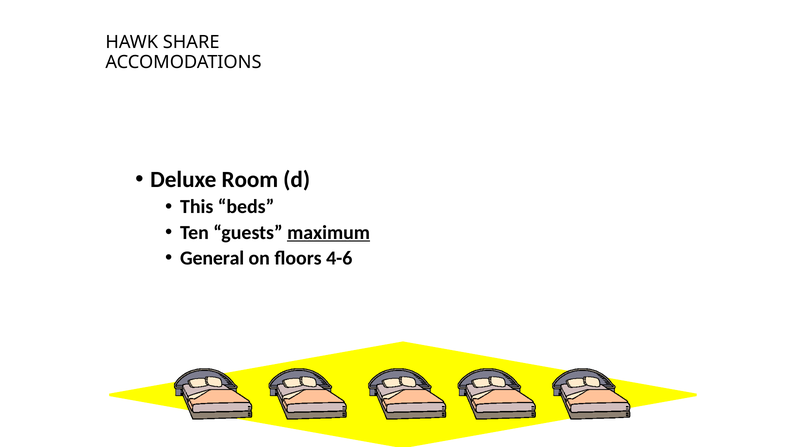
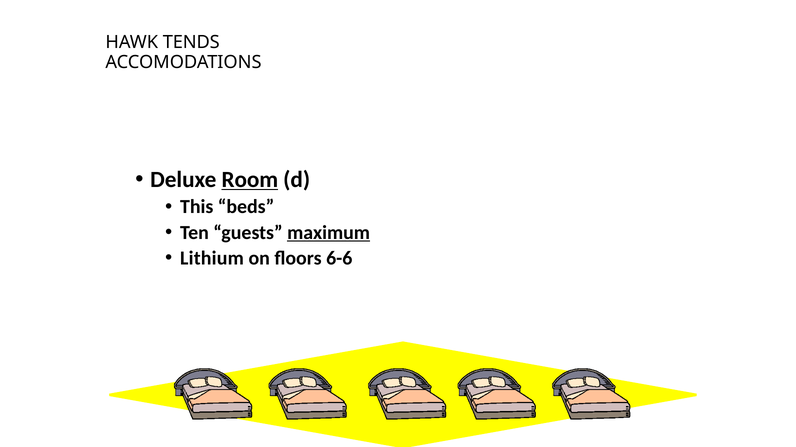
SHARE: SHARE -> TENDS
Room underline: none -> present
General: General -> Lithium
4-6: 4-6 -> 6-6
